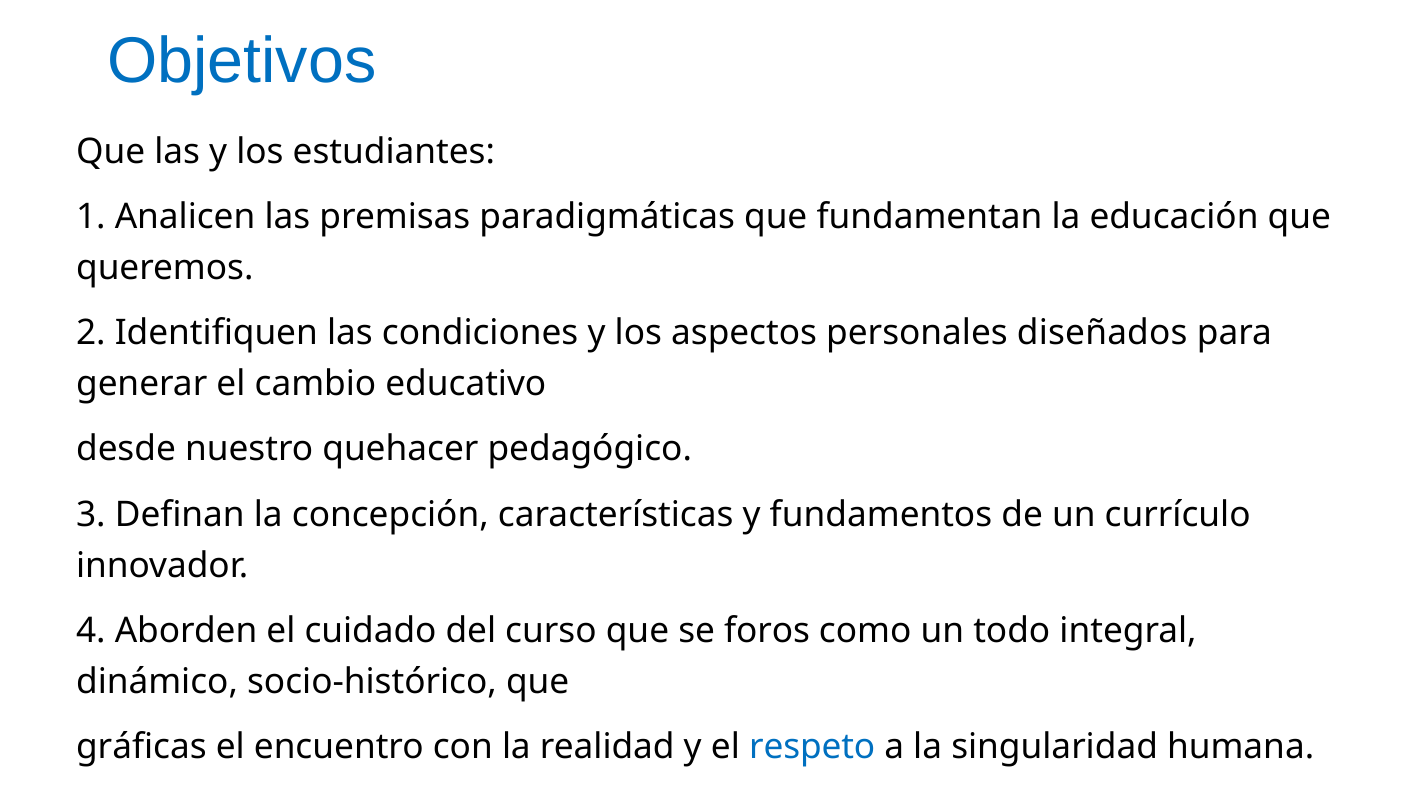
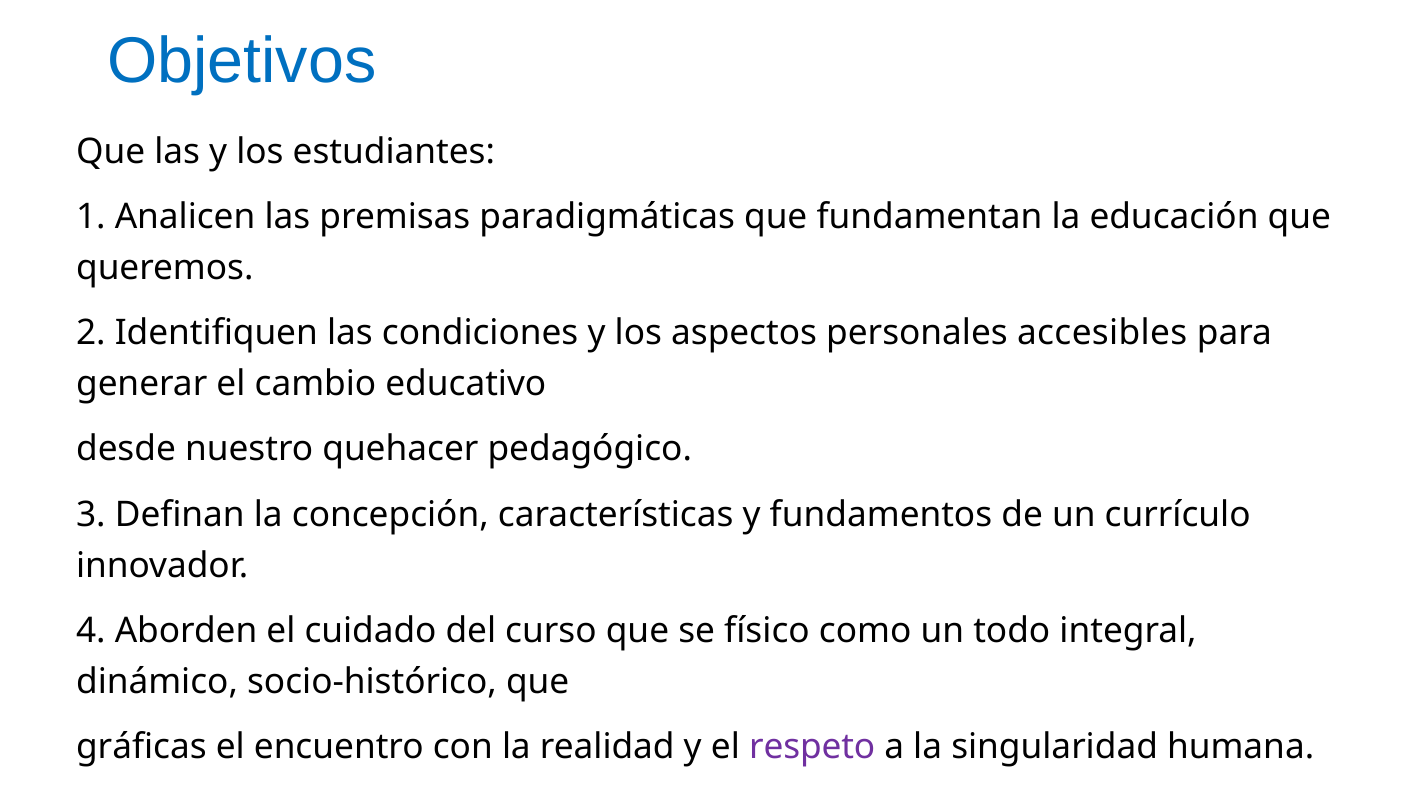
diseñados: diseñados -> accesibles
foros: foros -> físico
respeto colour: blue -> purple
